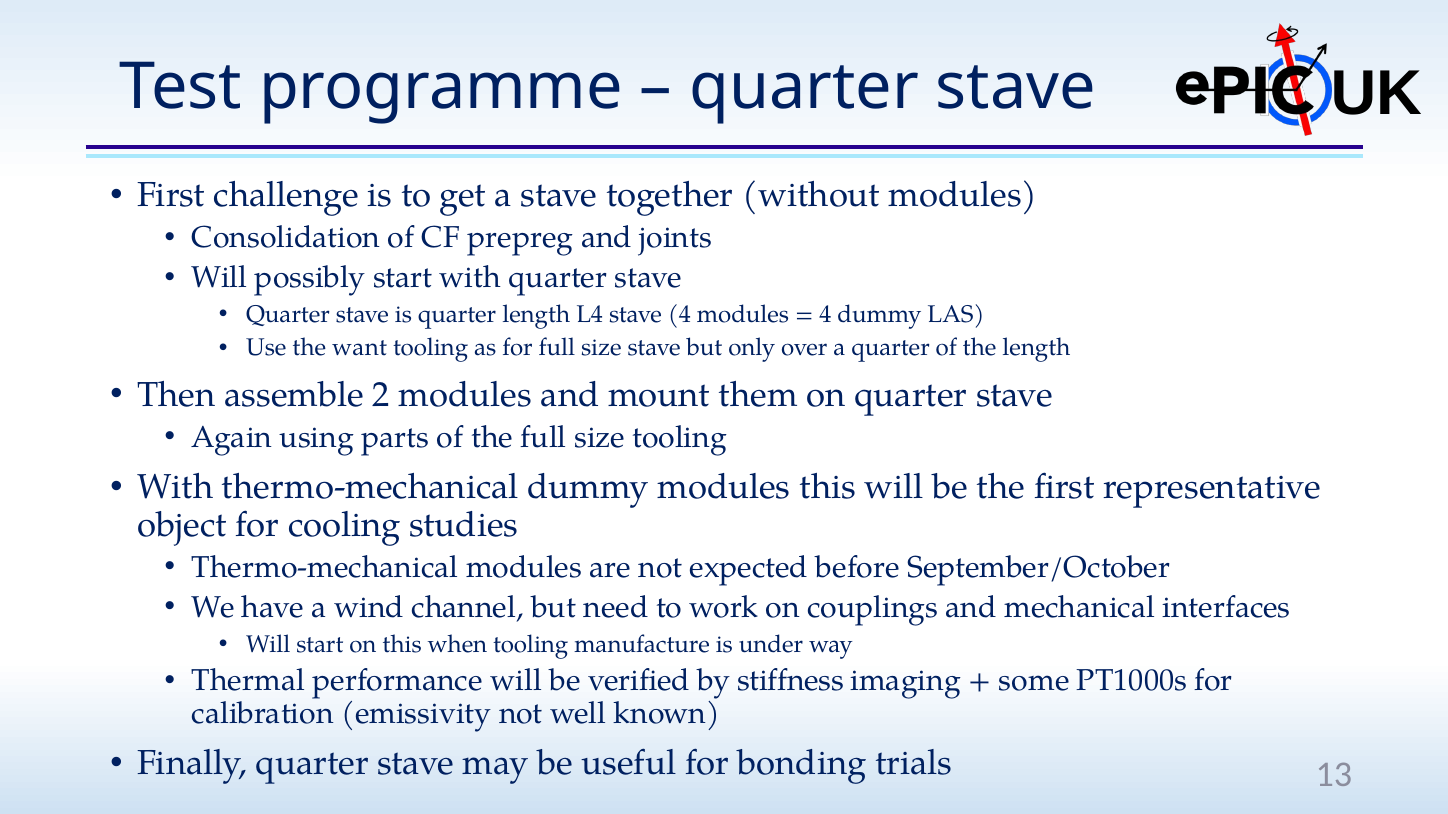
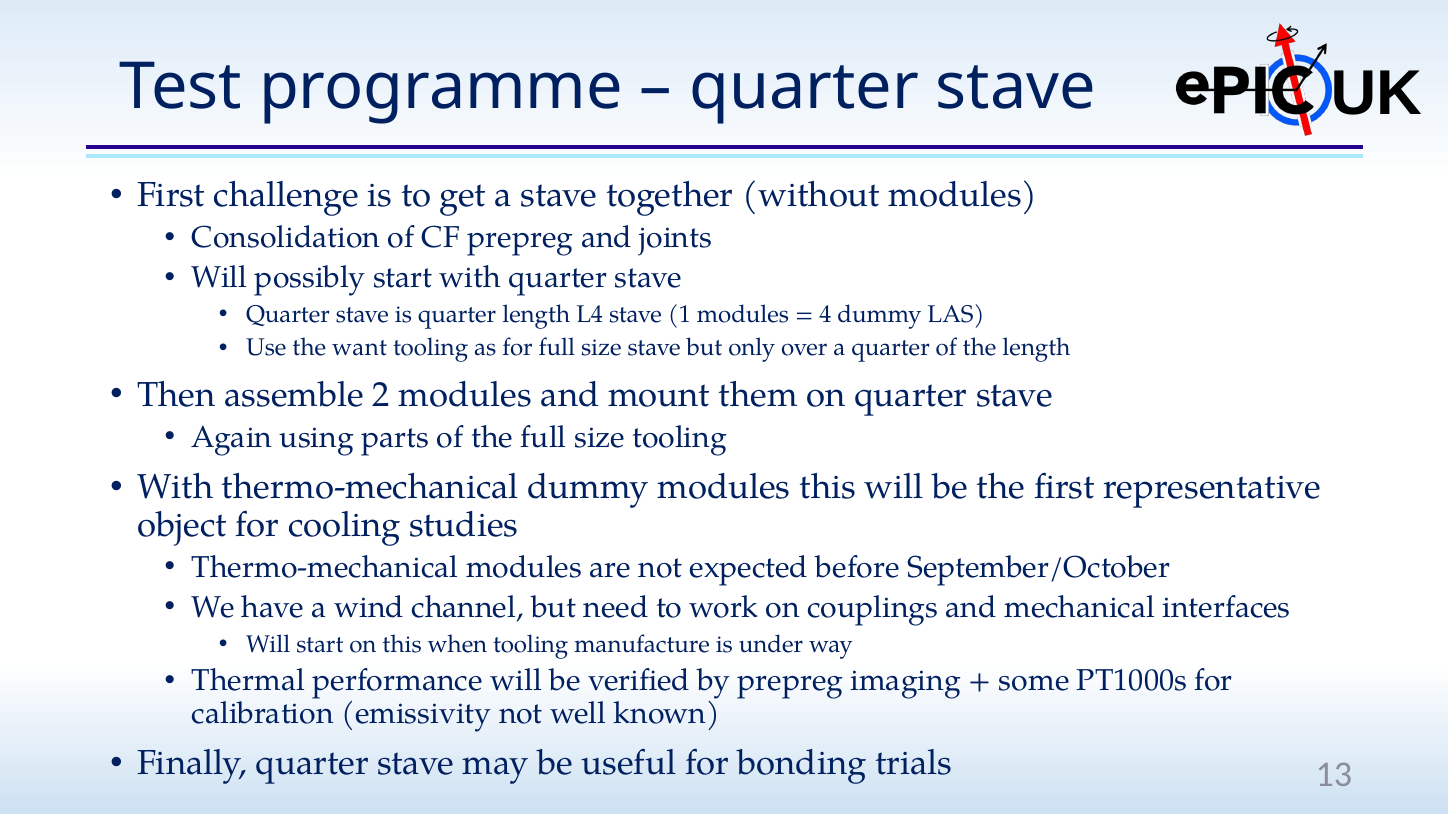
stave 4: 4 -> 1
by stiffness: stiffness -> prepreg
